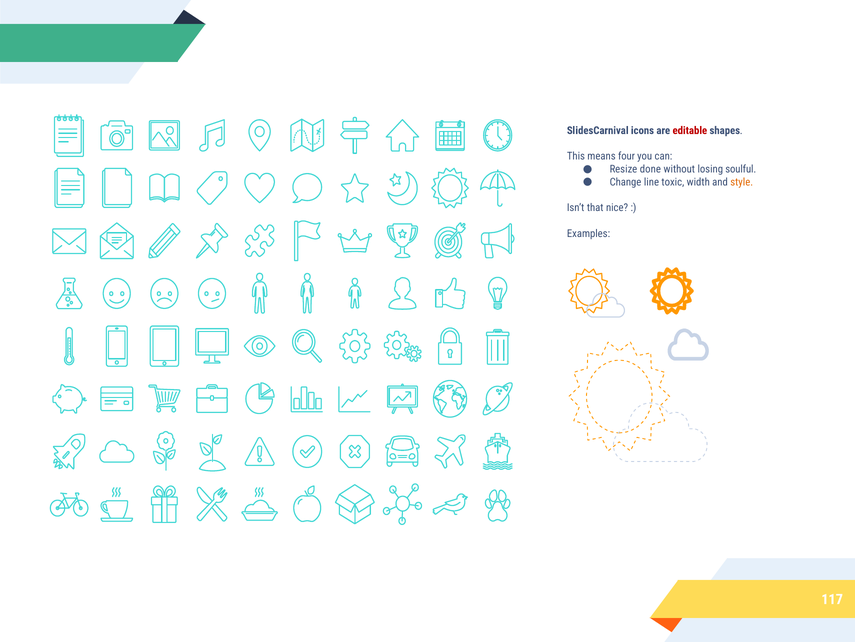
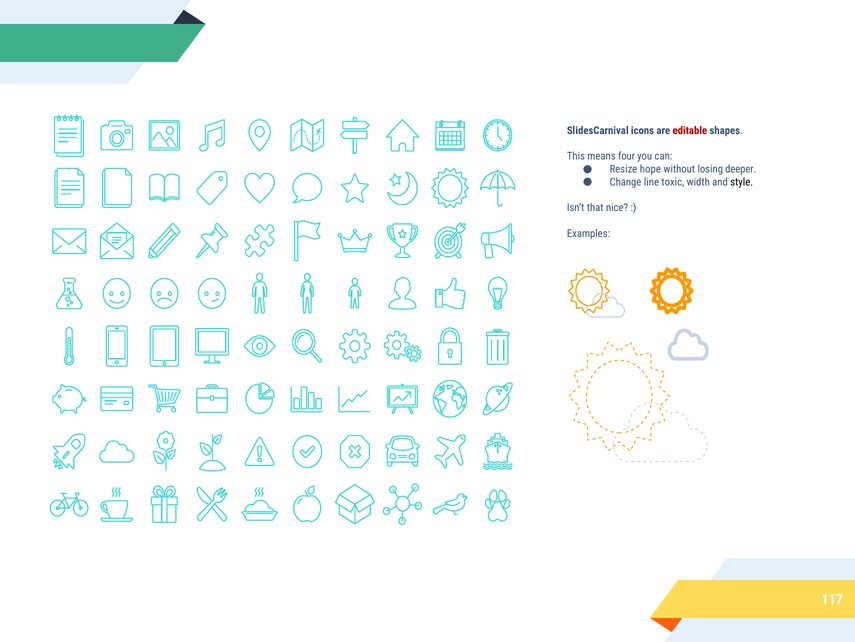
done: done -> hope
soulful: soulful -> deeper
style colour: orange -> black
